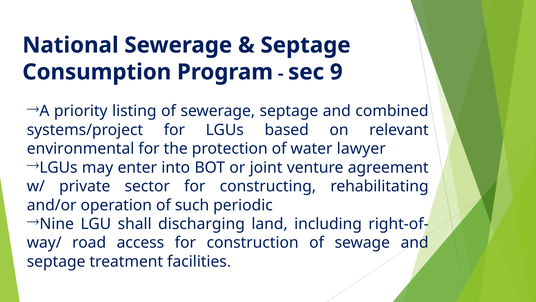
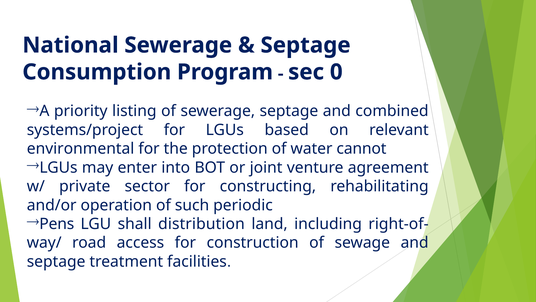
9: 9 -> 0
lawyer: lawyer -> cannot
Nine: Nine -> Pens
discharging: discharging -> distribution
